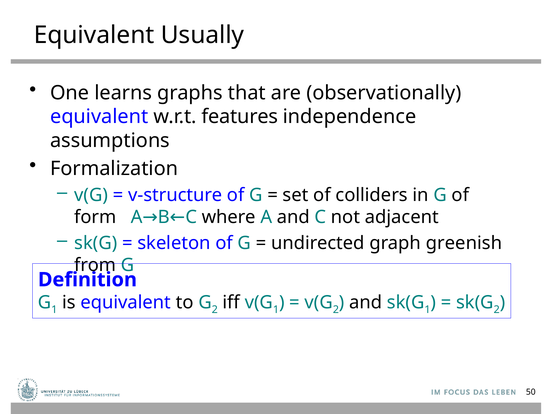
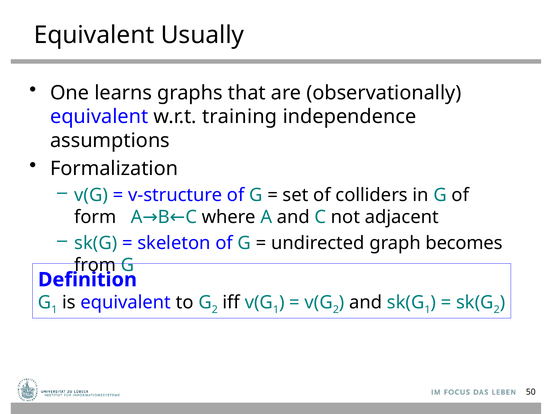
features: features -> training
greenish: greenish -> becomes
